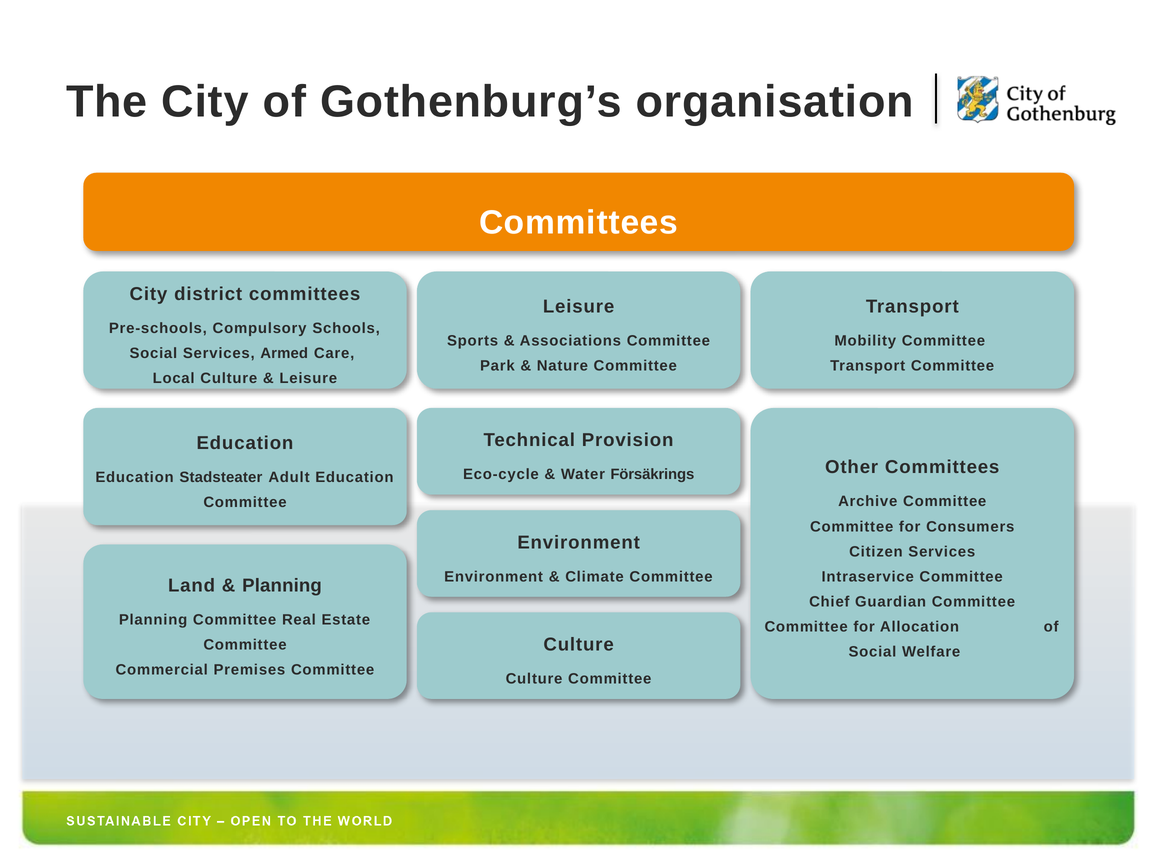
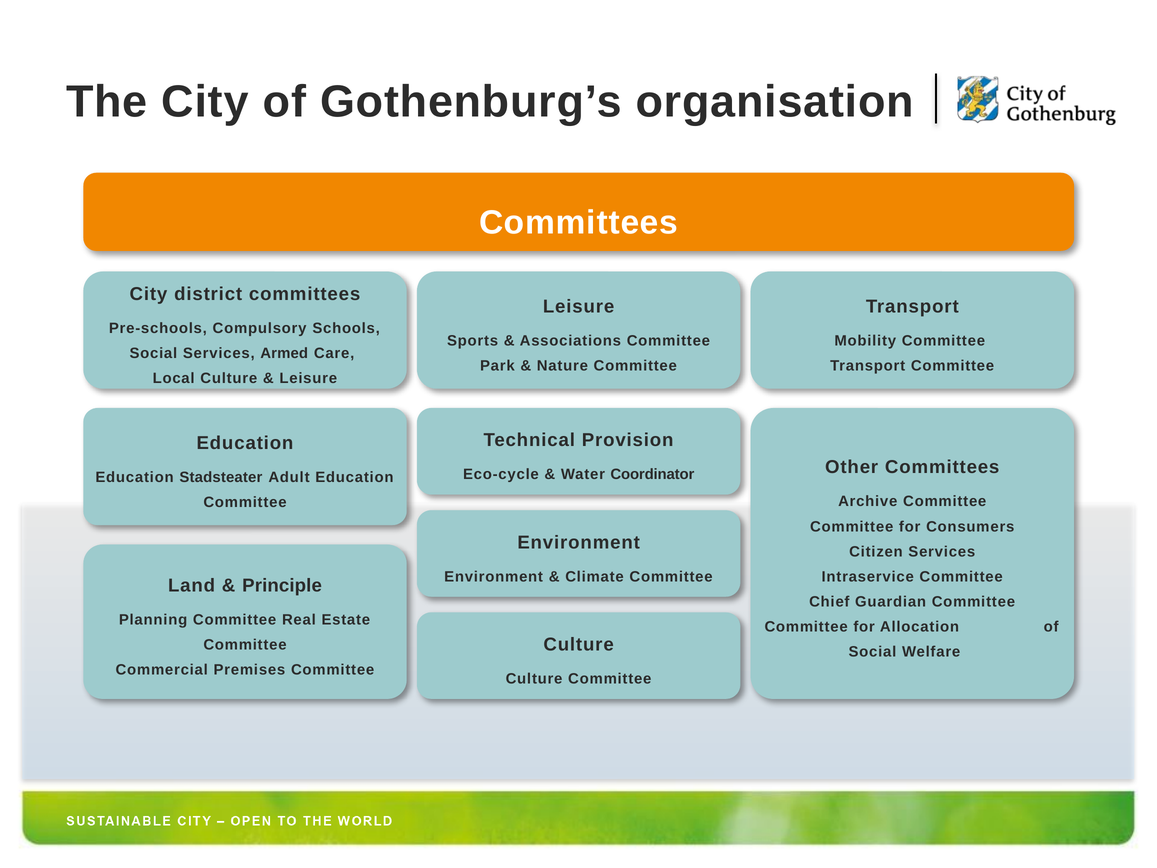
Försäkrings: Försäkrings -> Coordinator
Planning at (282, 585): Planning -> Principle
